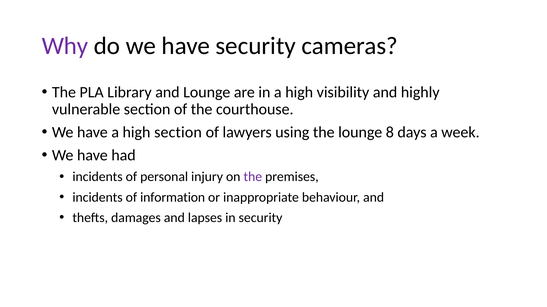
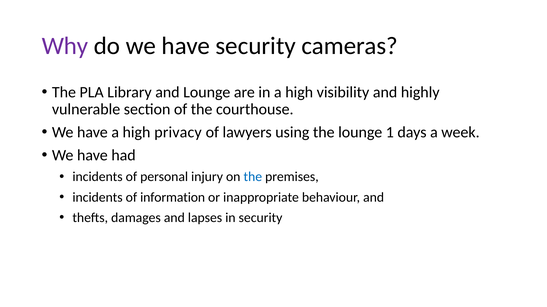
high section: section -> privacy
8: 8 -> 1
the at (253, 177) colour: purple -> blue
